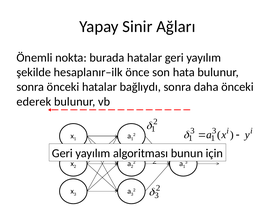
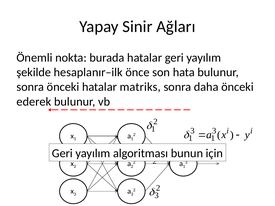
bağlıydı: bağlıydı -> matriks
